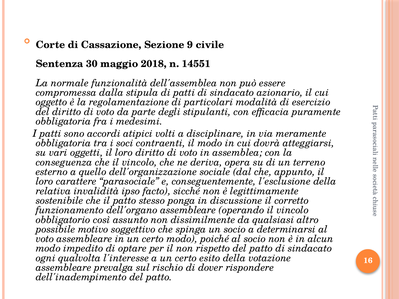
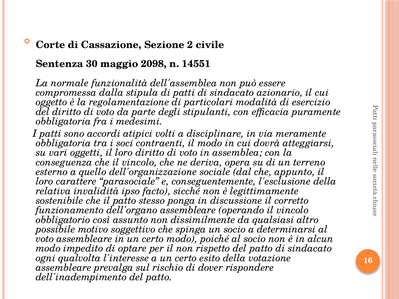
9: 9 -> 2
2018: 2018 -> 2098
